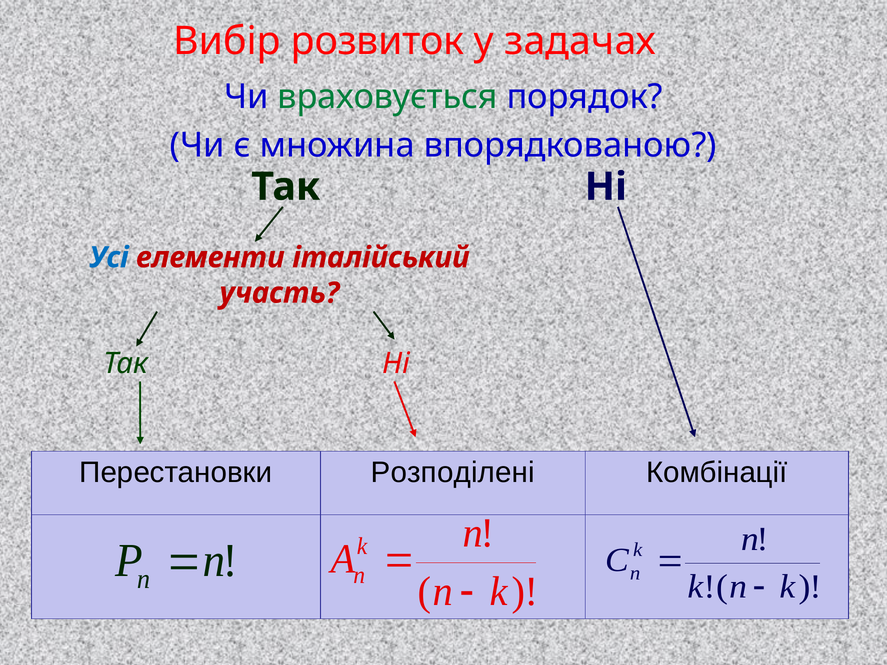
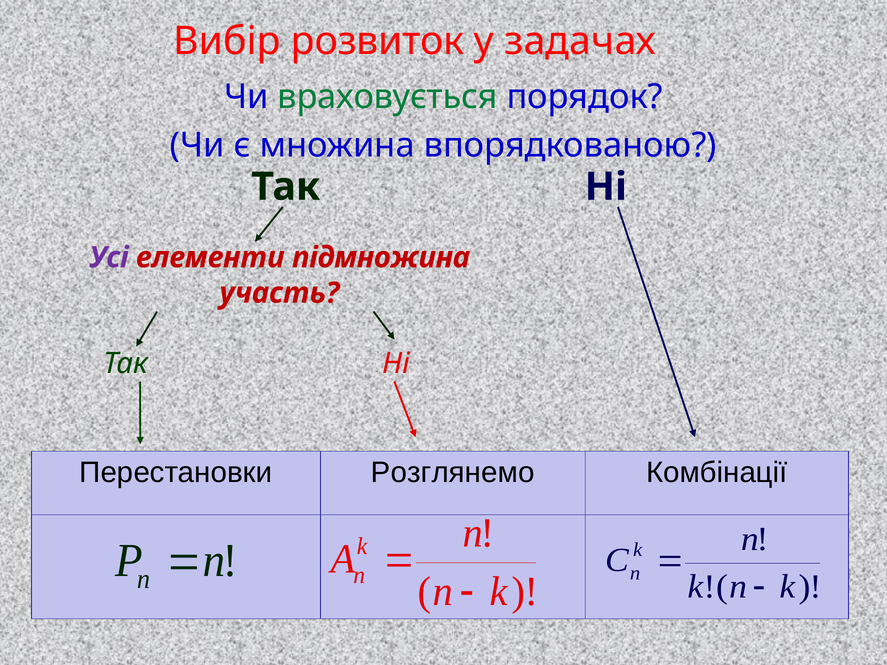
Усі colour: blue -> purple
італійський: італійський -> підмножина
Розподілені: Розподілені -> Розглянемо
